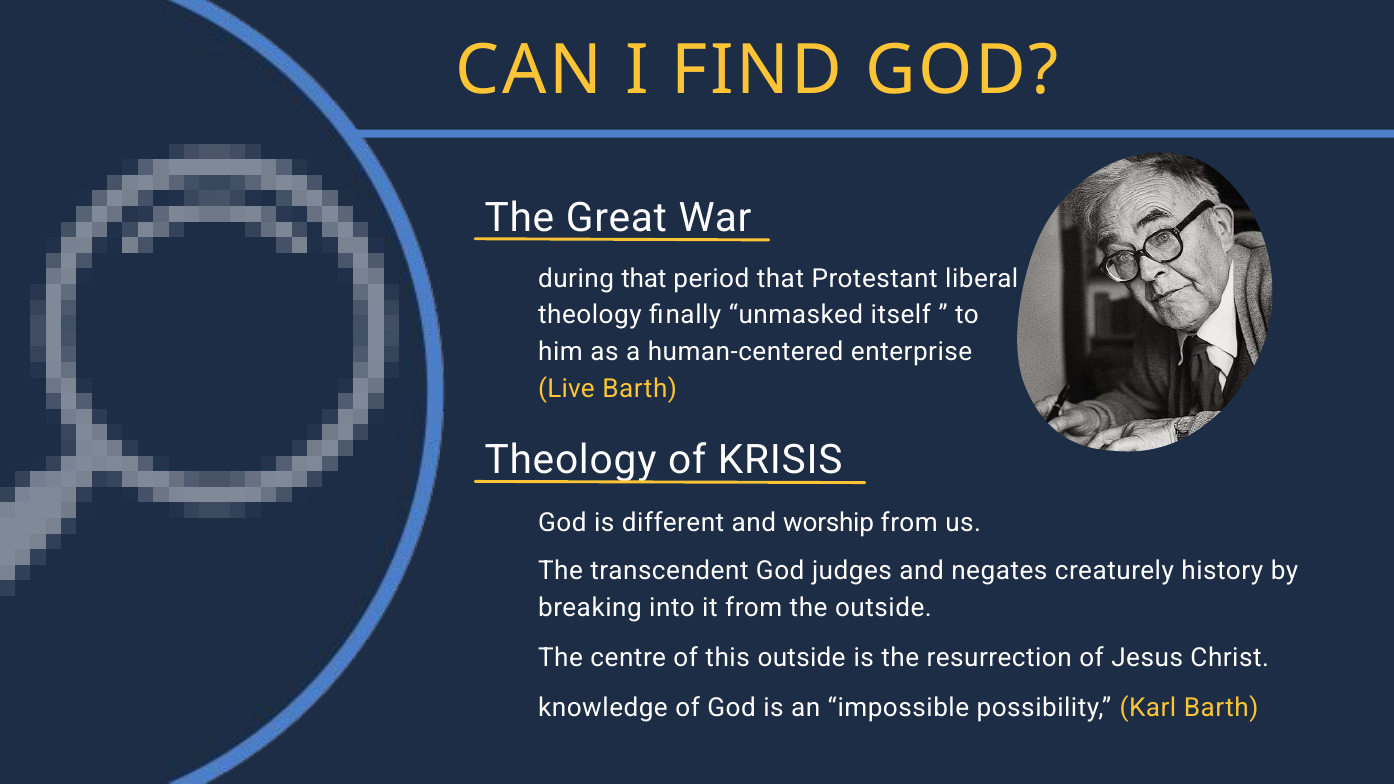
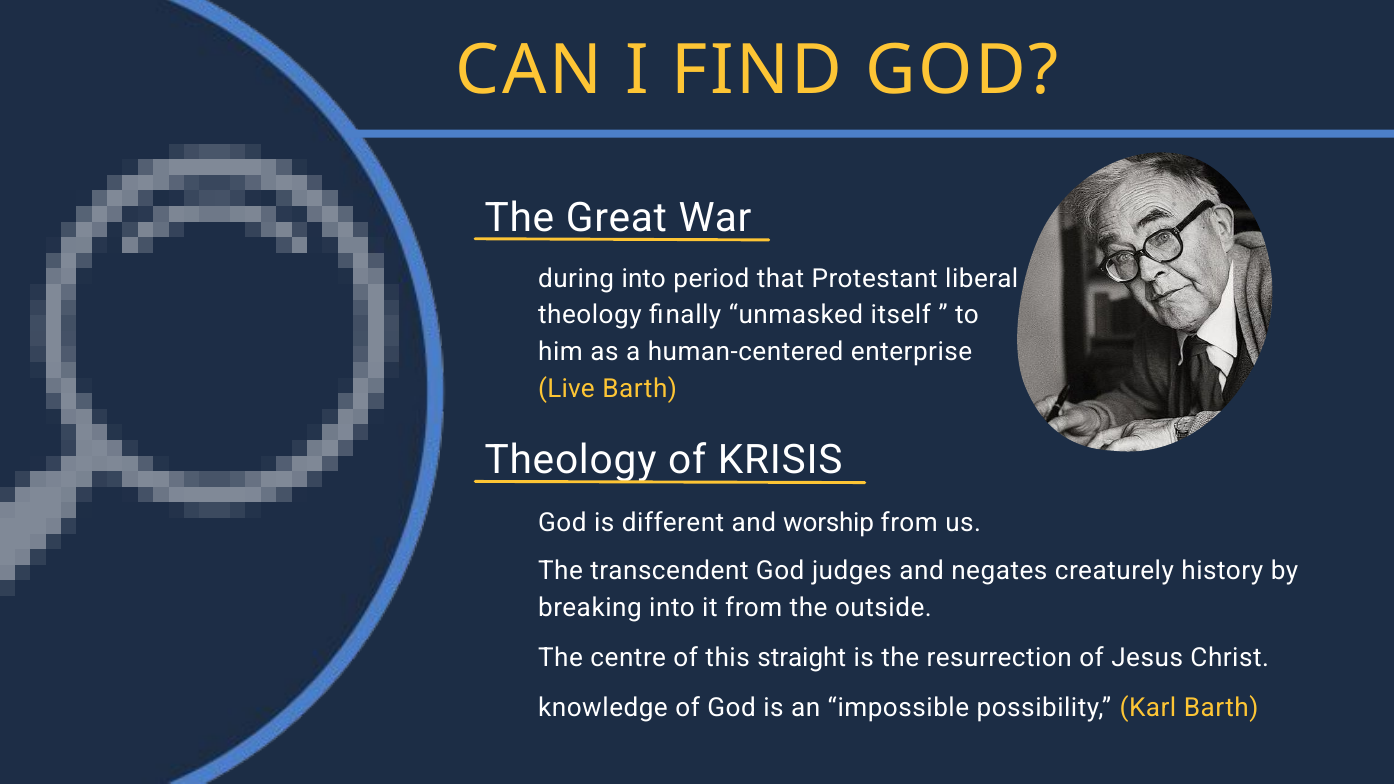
during that: that -> into
this outside: outside -> straight
